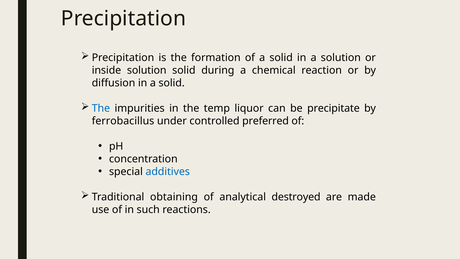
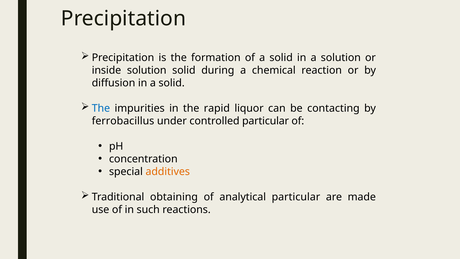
temp: temp -> rapid
precipitate: precipitate -> contacting
controlled preferred: preferred -> particular
additives colour: blue -> orange
analytical destroyed: destroyed -> particular
